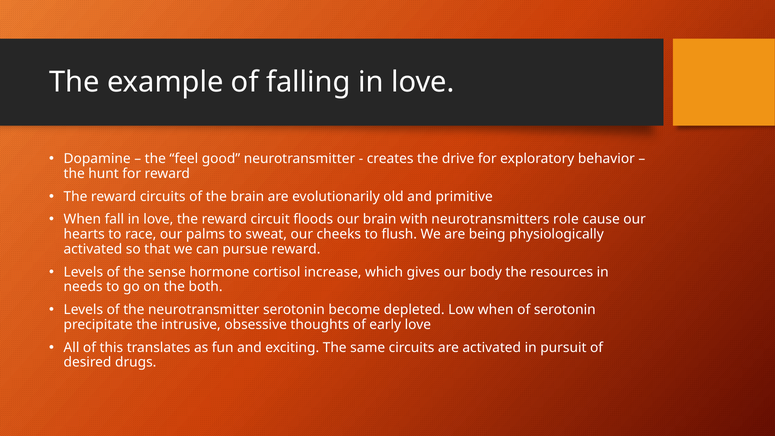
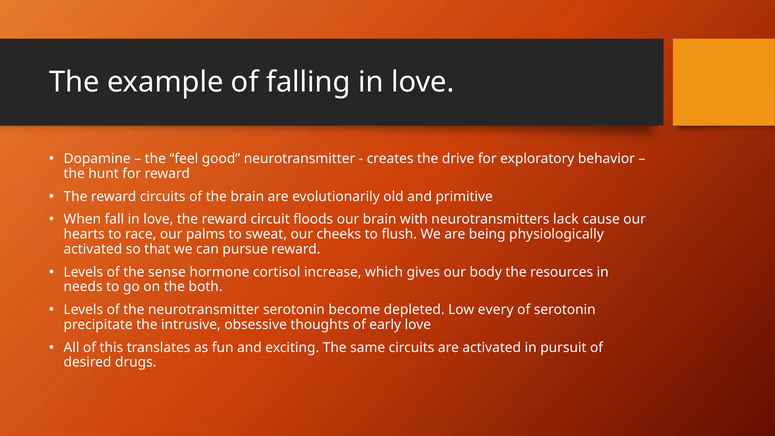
role: role -> lack
Low when: when -> every
